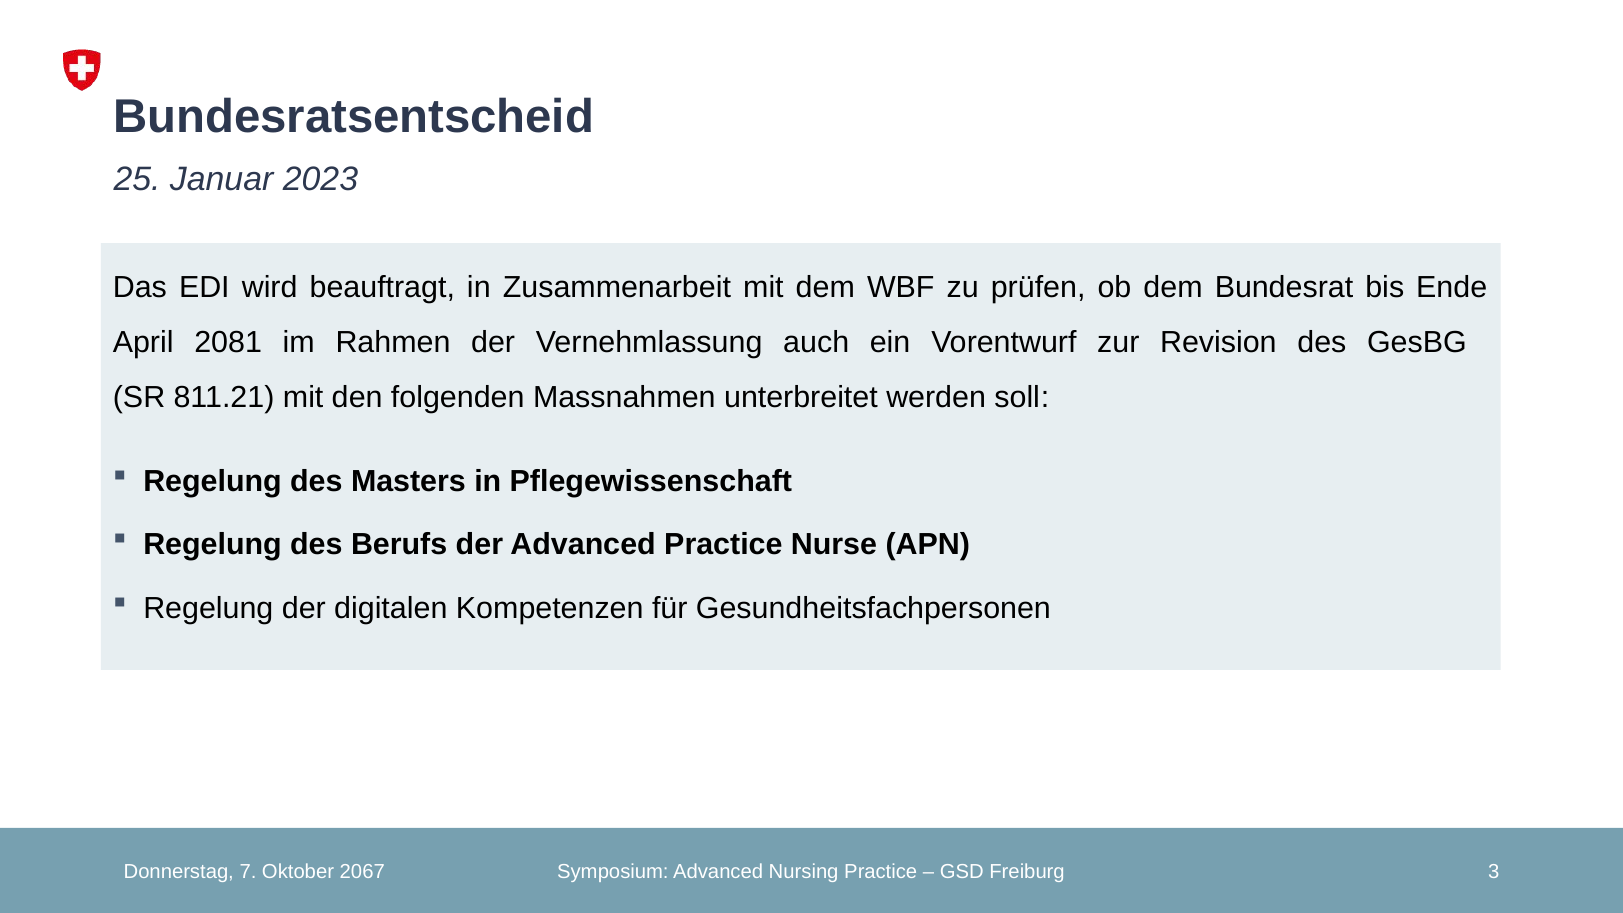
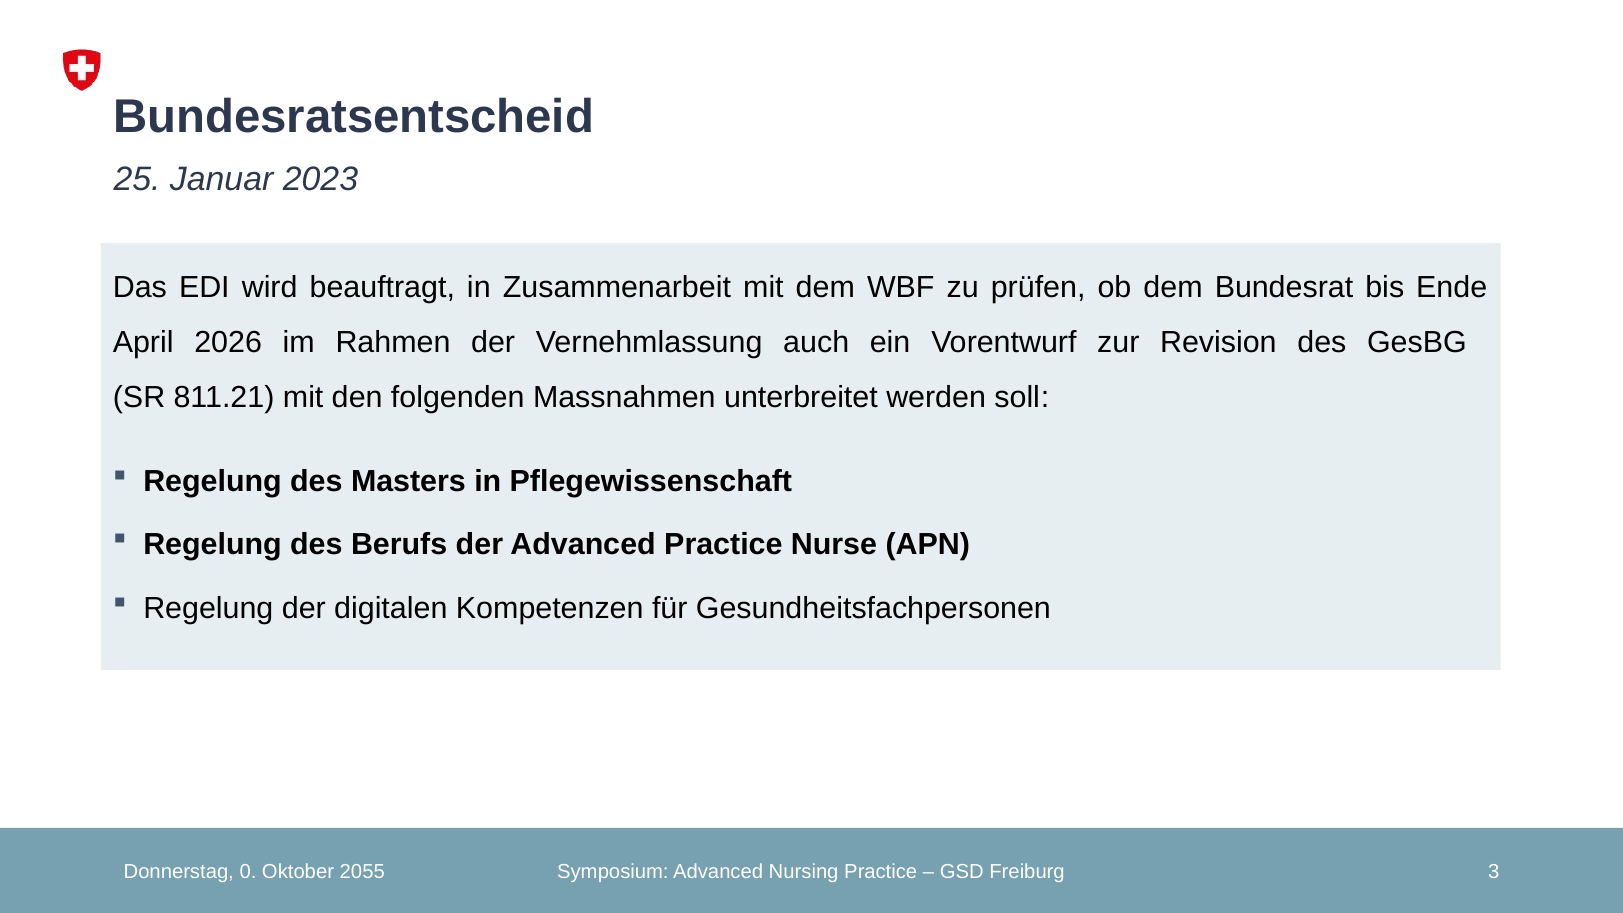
2081: 2081 -> 2026
7: 7 -> 0
2067: 2067 -> 2055
